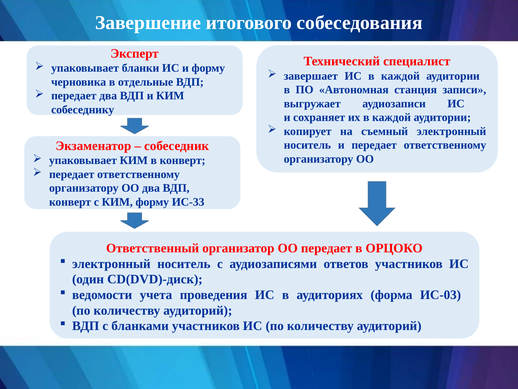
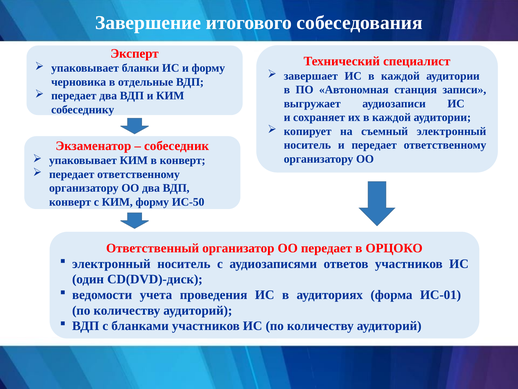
ИС-33: ИС-33 -> ИС-50
ИС-03: ИС-03 -> ИС-01
